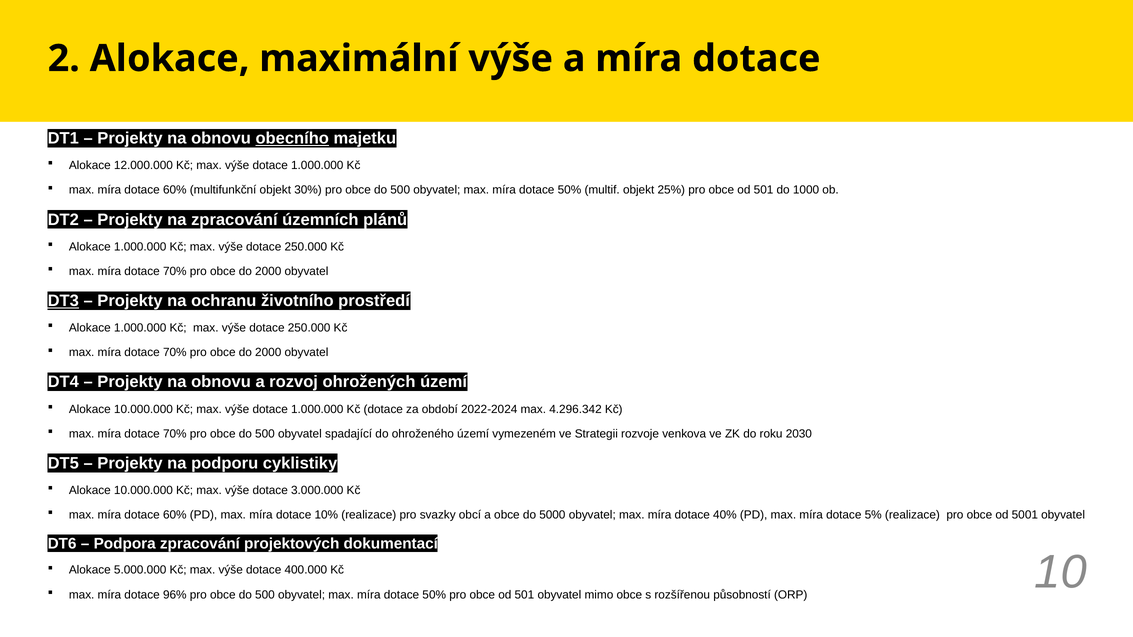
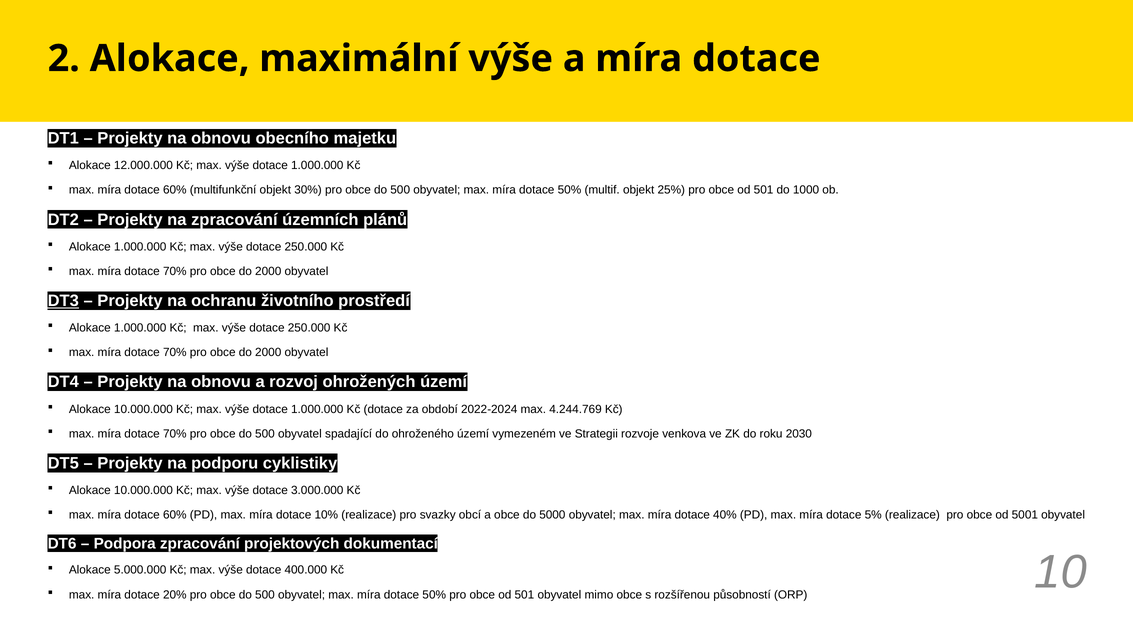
obecního underline: present -> none
4.296.342: 4.296.342 -> 4.244.769
96%: 96% -> 20%
